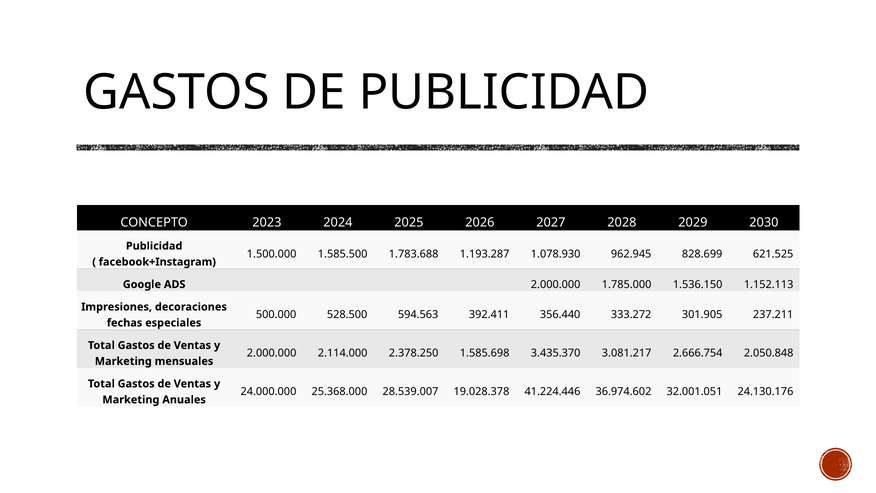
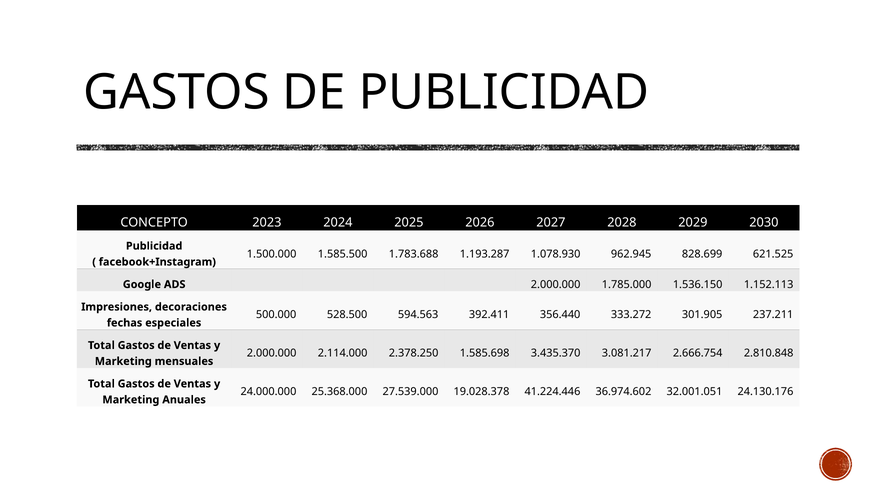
2.050.848: 2.050.848 -> 2.810.848
28.539.007: 28.539.007 -> 27.539.000
